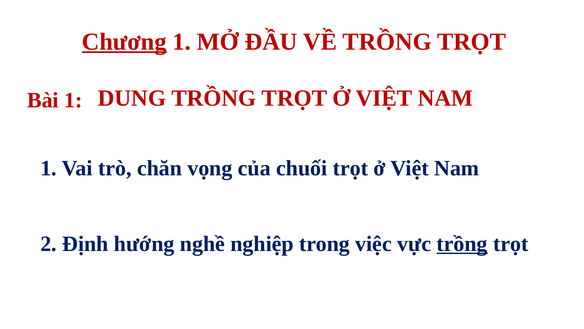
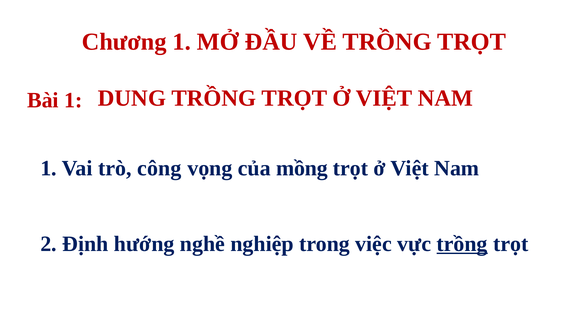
Chương underline: present -> none
chăn: chăn -> công
chuối: chuối -> mồng
